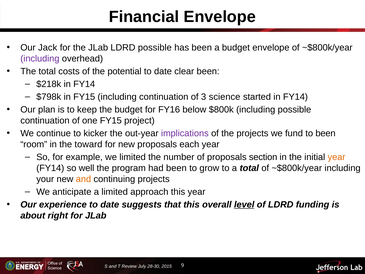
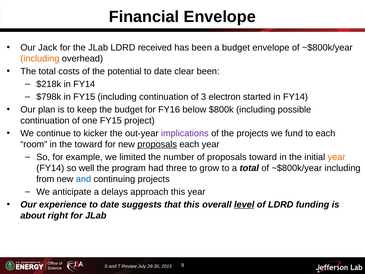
LDRD possible: possible -> received
including at (40, 58) colour: purple -> orange
science: science -> electron
to been: been -> each
proposals at (157, 144) underline: none -> present
proposals section: section -> toward
had been: been -> three
your: your -> from
and at (83, 179) colour: orange -> blue
a limited: limited -> delays
